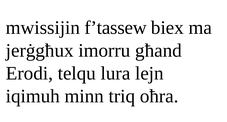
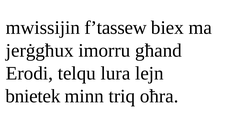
iqimuh: iqimuh -> bnietek
